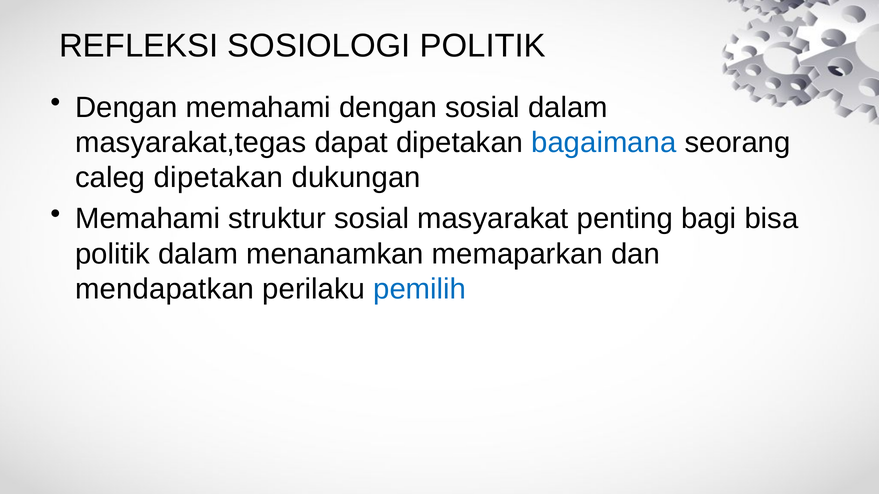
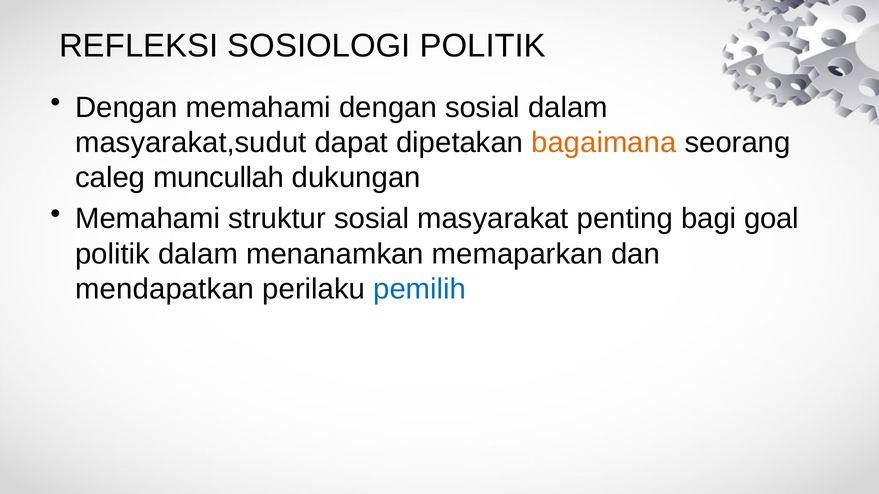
masyarakat,tegas: masyarakat,tegas -> masyarakat,sudut
bagaimana colour: blue -> orange
caleg dipetakan: dipetakan -> muncullah
bisa: bisa -> goal
